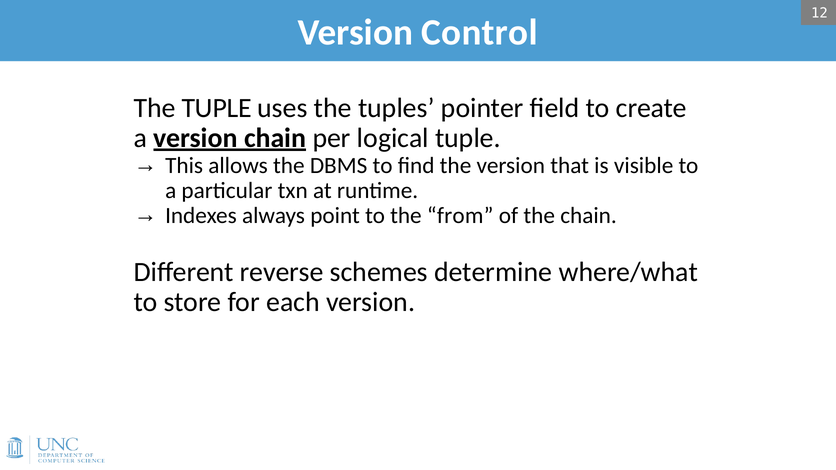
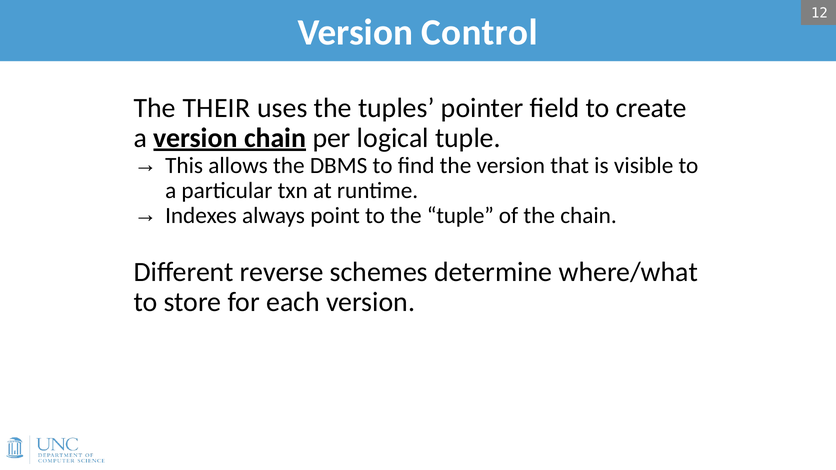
The TUPLE: TUPLE -> THEIR
the from: from -> tuple
